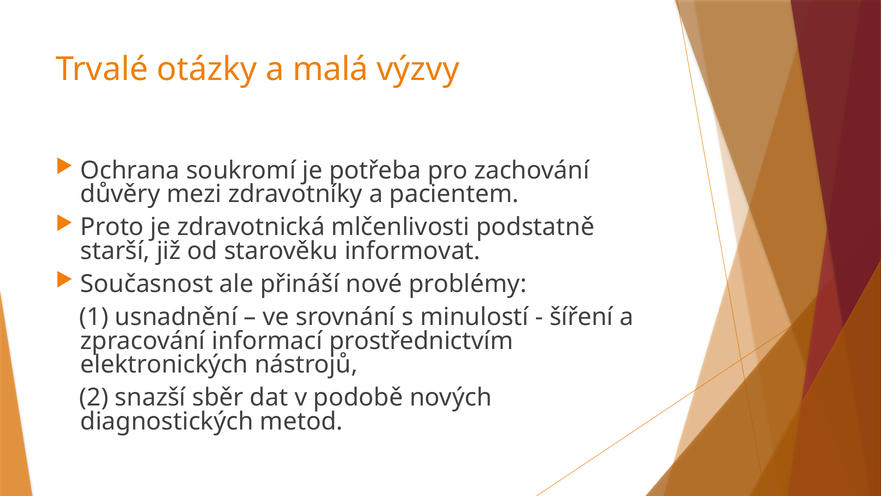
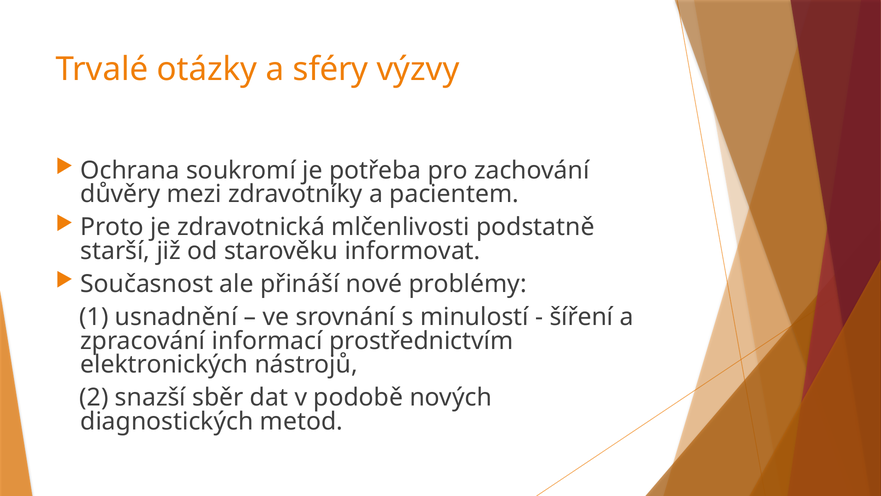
malá: malá -> sféry
